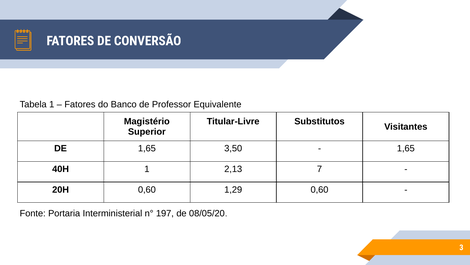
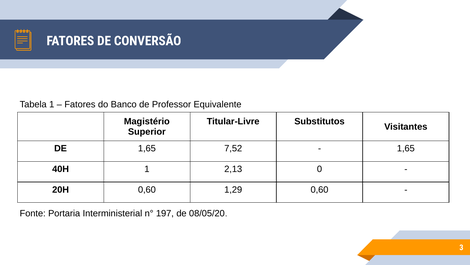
3,50: 3,50 -> 7,52
7: 7 -> 0
